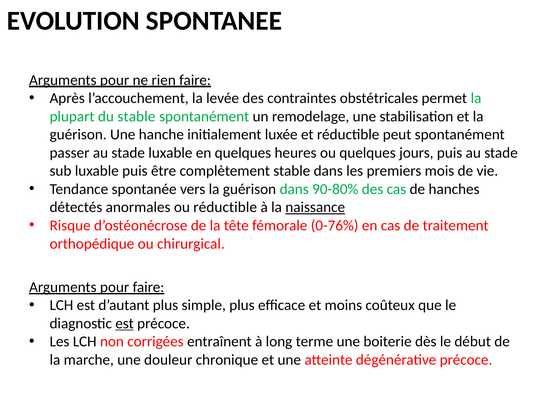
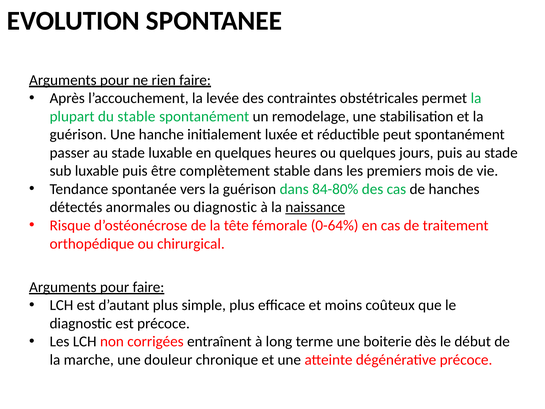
90-80%: 90-80% -> 84-80%
ou réductible: réductible -> diagnostic
0-76%: 0-76% -> 0-64%
est at (125, 323) underline: present -> none
